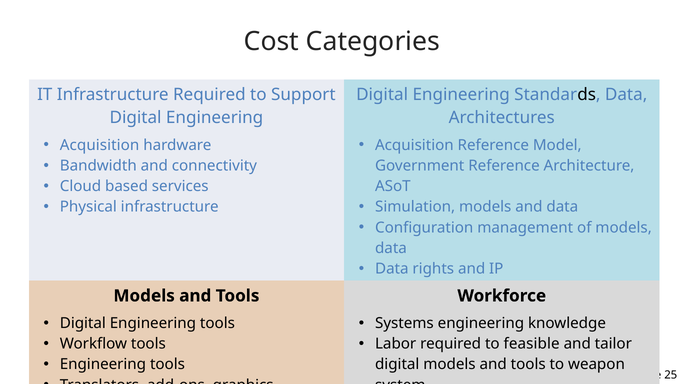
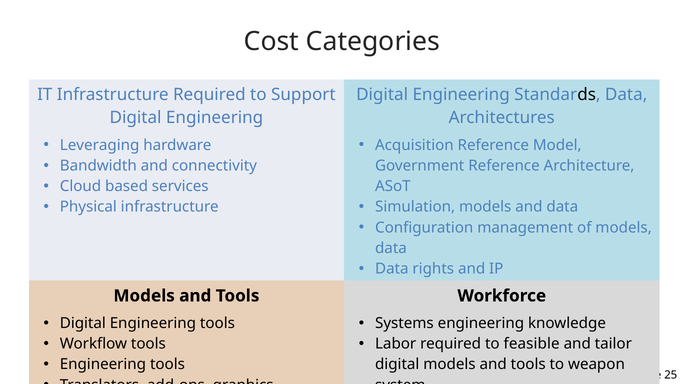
Acquisition at (100, 145): Acquisition -> Leveraging
